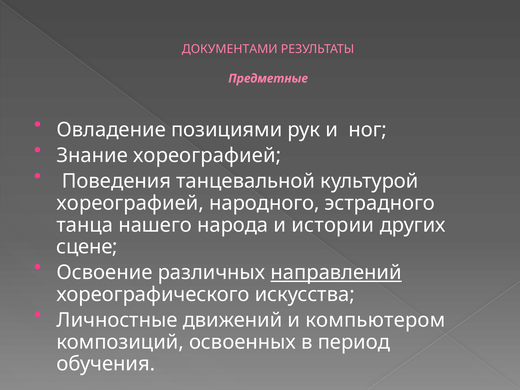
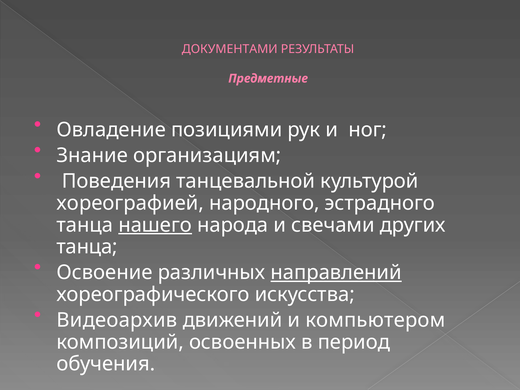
Знание хореографией: хореографией -> организациям
нашего underline: none -> present
истории: истории -> свечами
сцене at (87, 247): сцене -> танца
Личностные: Личностные -> Видеоархив
